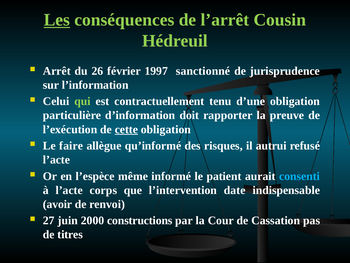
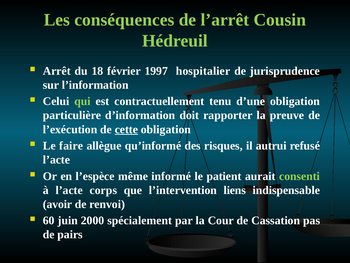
Les underline: present -> none
26: 26 -> 18
sanctionné: sanctionné -> hospitalier
consenti colour: light blue -> light green
date: date -> liens
27: 27 -> 60
constructions: constructions -> spécialement
titres: titres -> pairs
